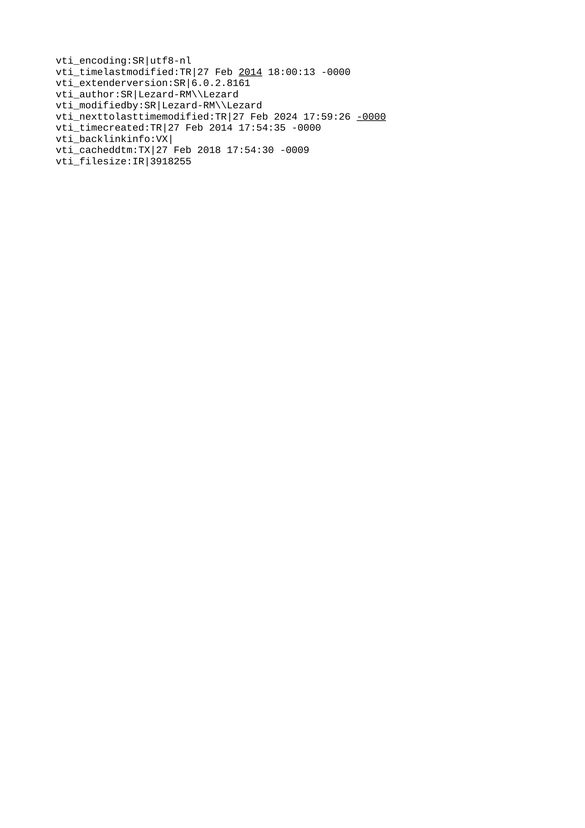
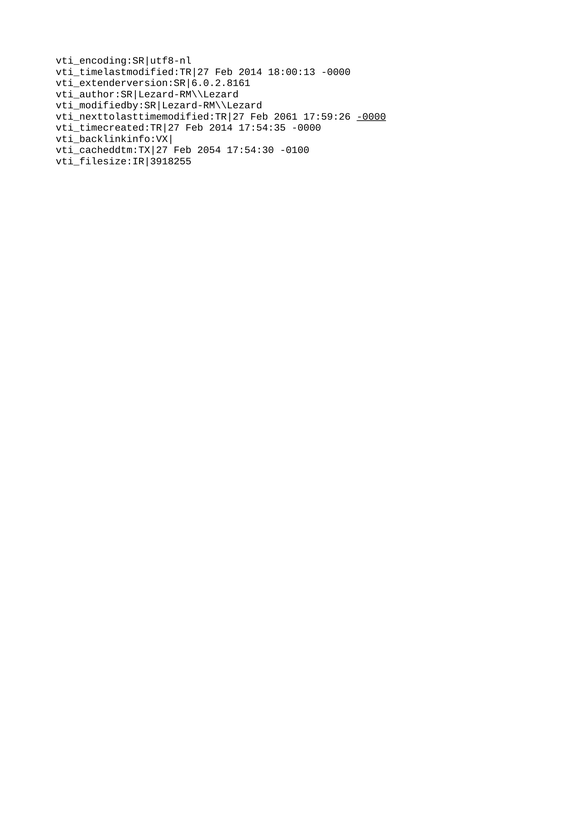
2014 at (250, 72) underline: present -> none
2024: 2024 -> 2061
2018: 2018 -> 2054
-0009: -0009 -> -0100
